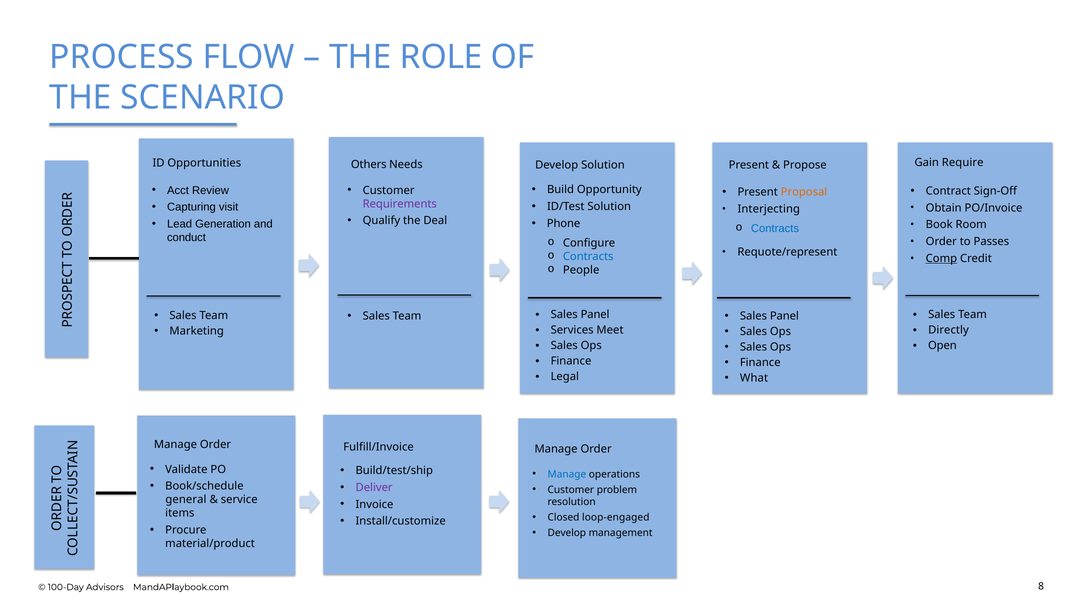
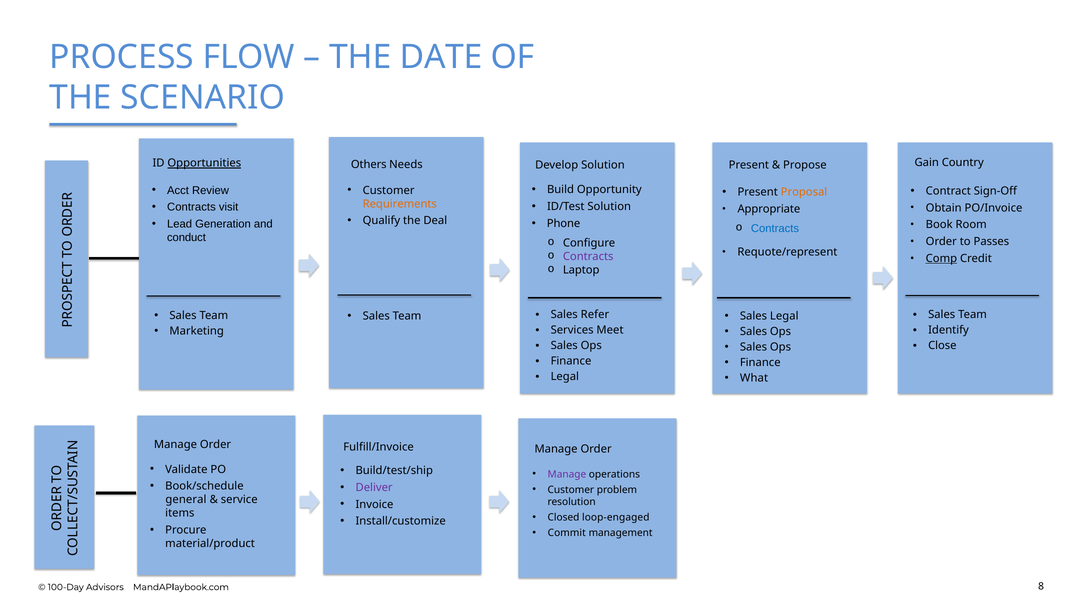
ROLE: ROLE -> DATE
Require: Require -> Country
Opportunities underline: none -> present
Requirements colour: purple -> orange
Capturing at (191, 207): Capturing -> Contracts
Interjecting: Interjecting -> Appropriate
Contracts at (588, 257) colour: blue -> purple
People: People -> Laptop
Panel at (595, 315): Panel -> Refer
Panel at (784, 316): Panel -> Legal
Directly: Directly -> Identify
Open: Open -> Close
Manage at (567, 474) colour: blue -> purple
Develop at (567, 533): Develop -> Commit
